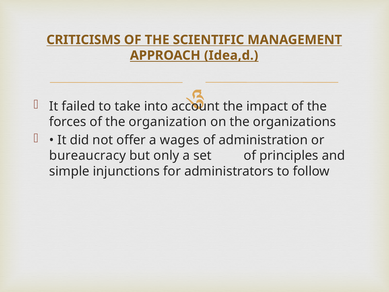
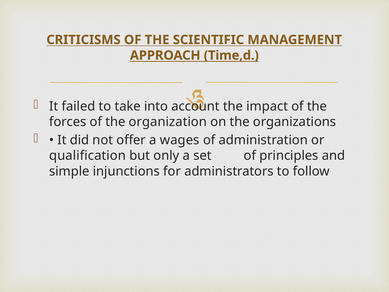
Idea,d: Idea,d -> Time,d
bureaucracy: bureaucracy -> qualification
